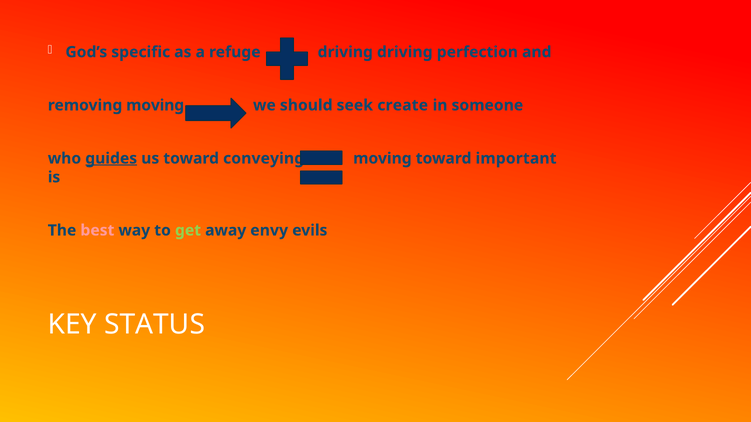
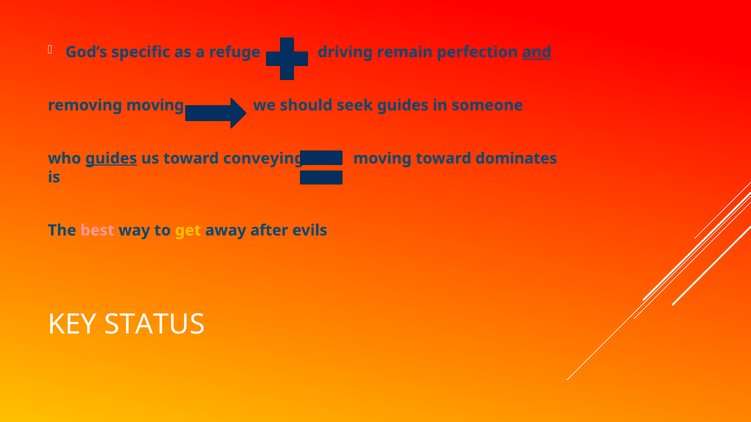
driving driving: driving -> remain
and underline: none -> present
seek create: create -> guides
important: important -> dominates
get colour: light green -> yellow
envy: envy -> after
